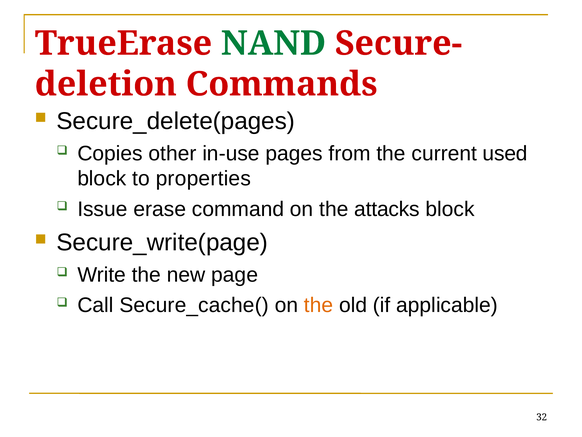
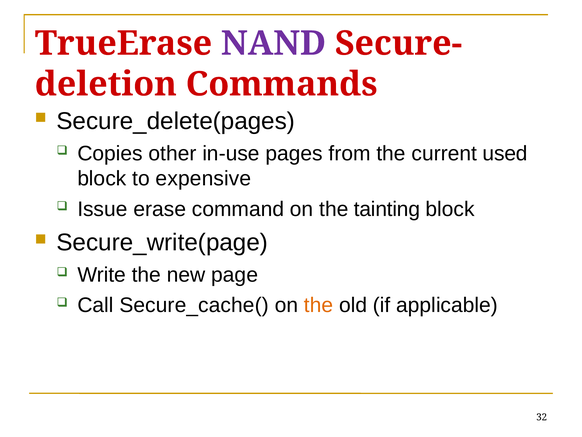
NAND colour: green -> purple
properties: properties -> expensive
attacks: attacks -> tainting
